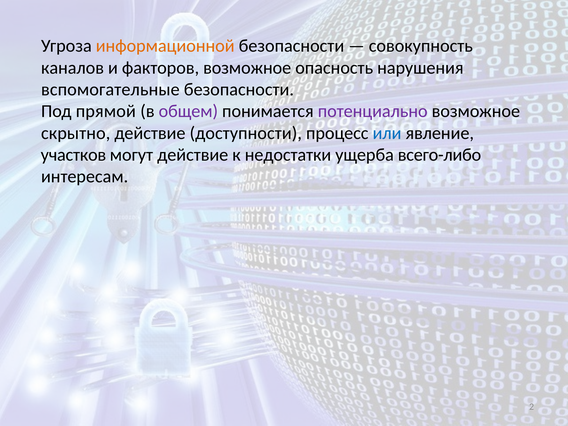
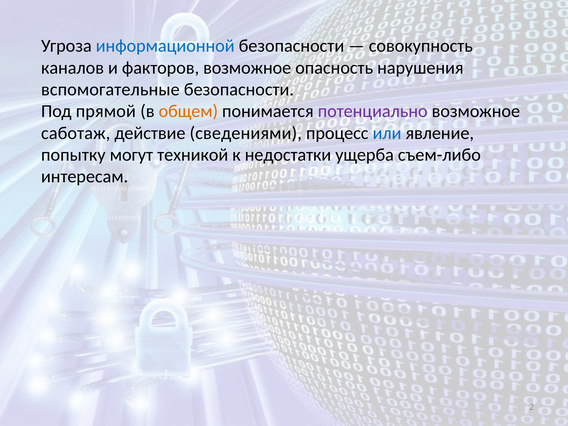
информационной colour: orange -> blue
общем colour: purple -> orange
скрытно: скрытно -> саботаж
доступности: доступности -> сведениями
участков: участков -> попытку
могут действие: действие -> техникой
всего-либо: всего-либо -> съем-либо
